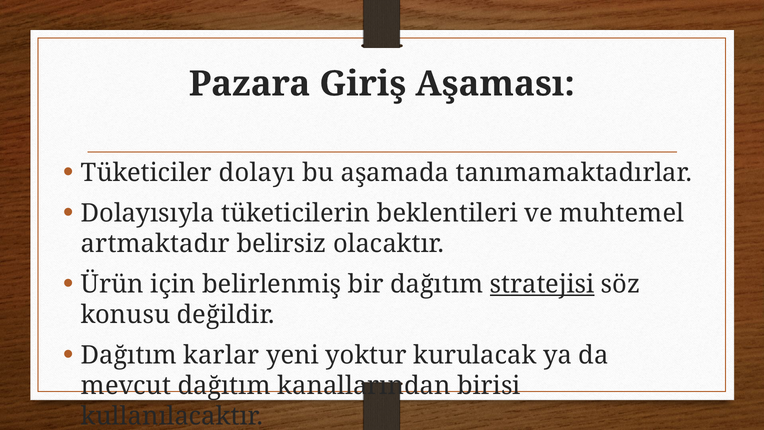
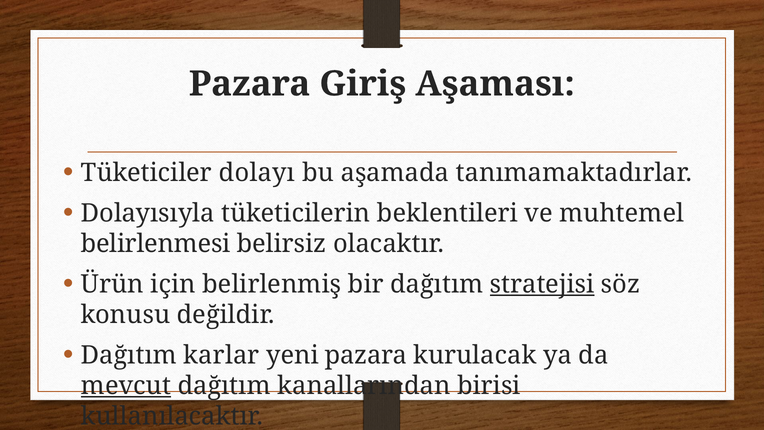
artmaktadır: artmaktadır -> belirlenmesi
yeni yoktur: yoktur -> pazara
mevcut underline: none -> present
